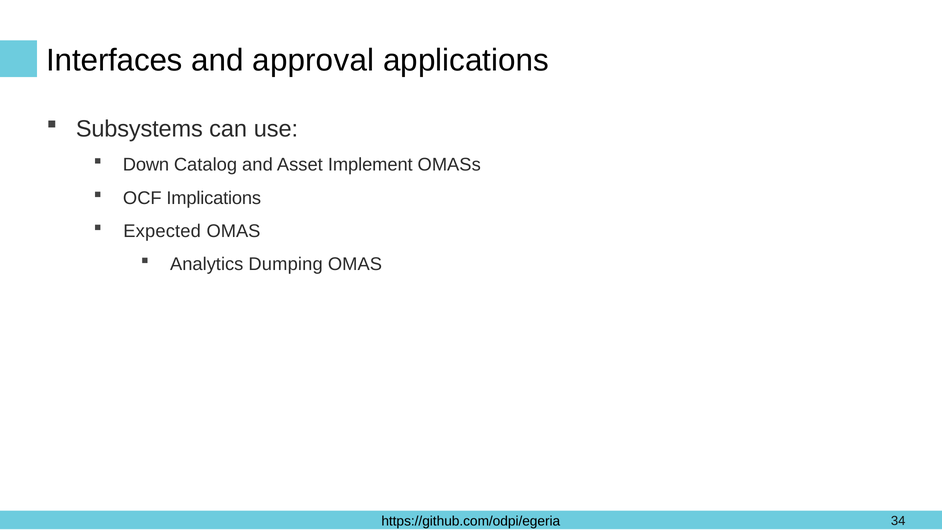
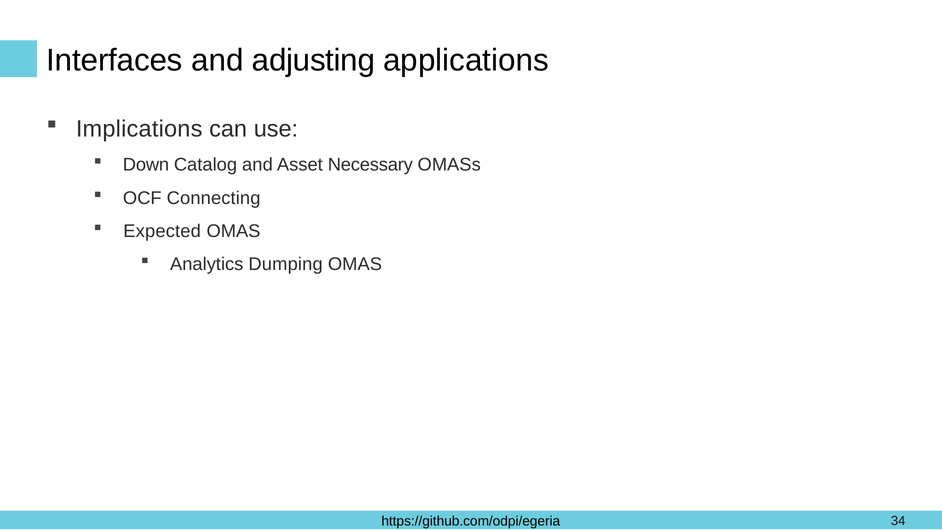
approval: approval -> adjusting
Subsystems: Subsystems -> Implications
Implement: Implement -> Necessary
Implications: Implications -> Connecting
